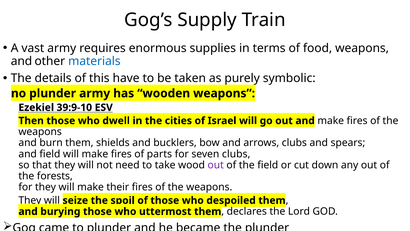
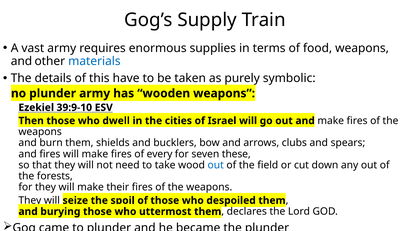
and field: field -> fires
parts: parts -> every
seven clubs: clubs -> these
out at (216, 165) colour: purple -> blue
